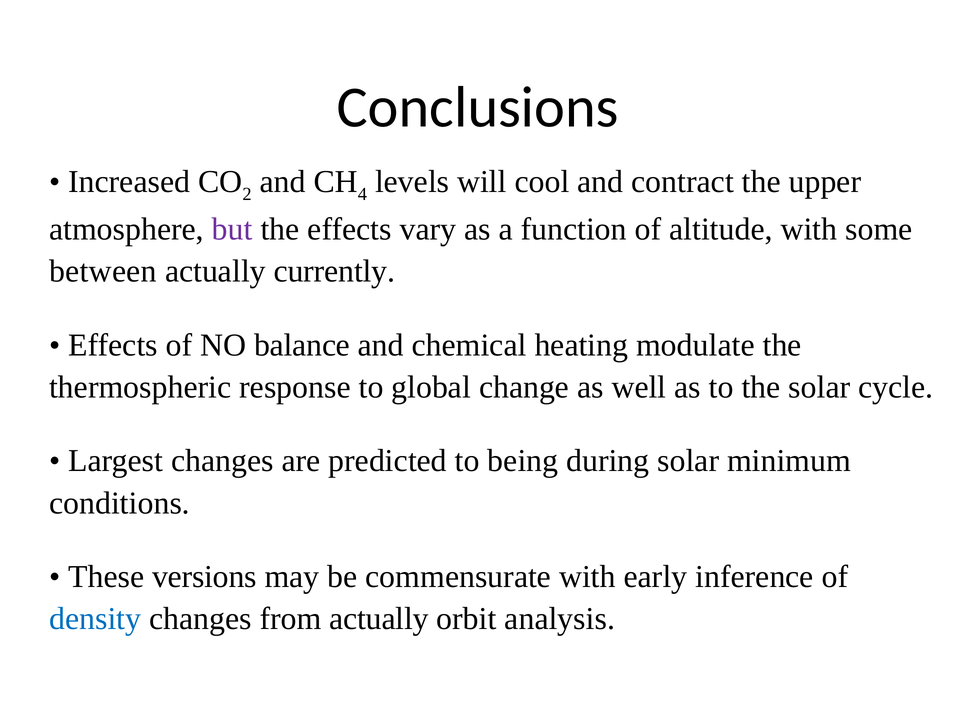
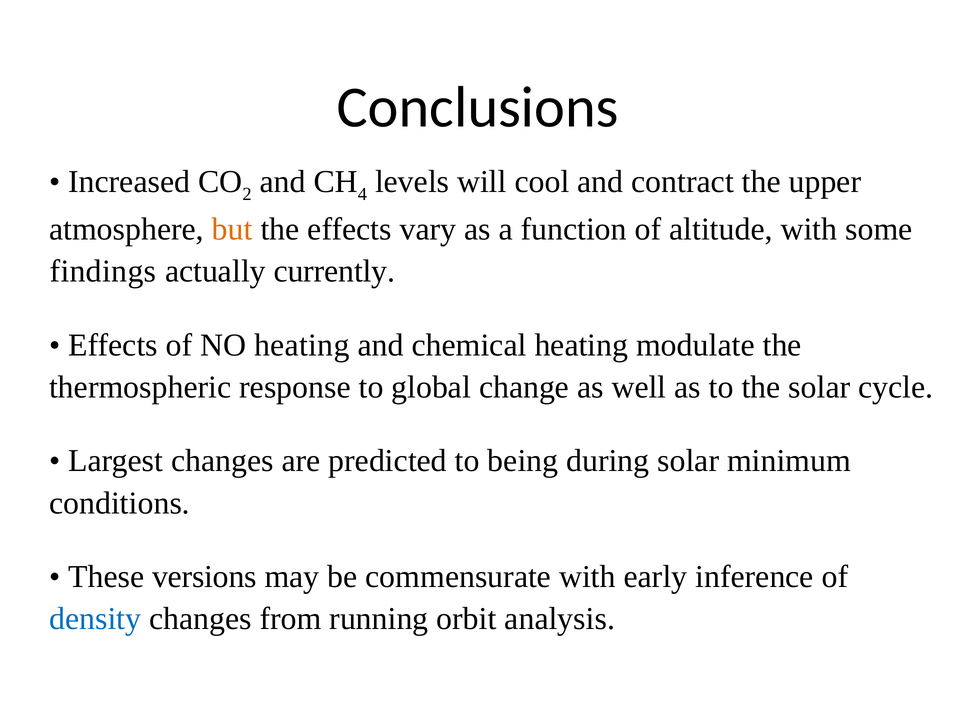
but colour: purple -> orange
between: between -> findings
NO balance: balance -> heating
from actually: actually -> running
